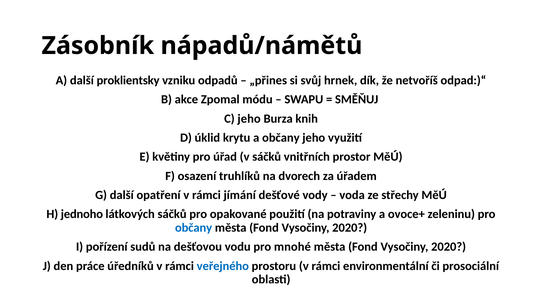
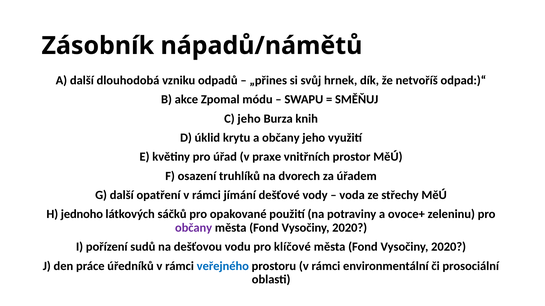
proklientsky: proklientsky -> dlouhodobá
v sáčků: sáčků -> praxe
občany at (194, 228) colour: blue -> purple
mnohé: mnohé -> klíčové
